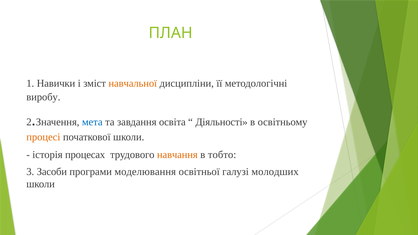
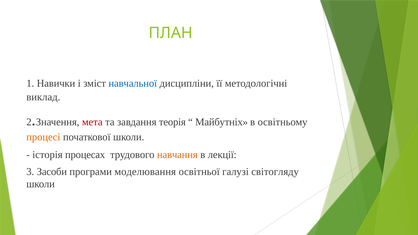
навчальної colour: orange -> blue
виробу: виробу -> виклад
мета colour: blue -> red
освіта: освіта -> теорія
Діяльності: Діяльності -> Майбутніх
тобто: тобто -> лекції
молодших: молодших -> світогляду
